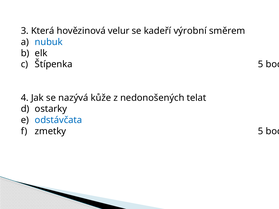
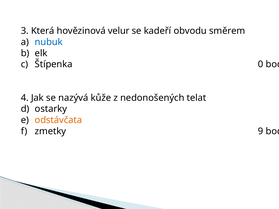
výrobní: výrobní -> obvodu
Štípenka 5: 5 -> 0
odstávčata colour: blue -> orange
zmetky 5: 5 -> 9
